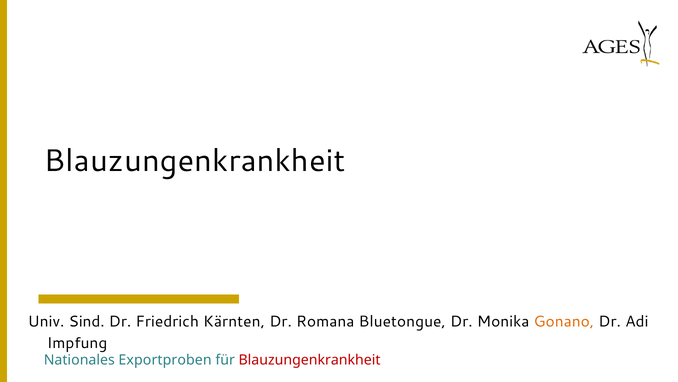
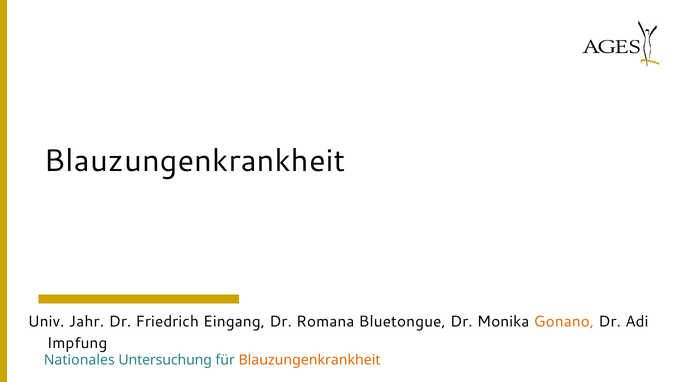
Sind: Sind -> Jahr
Kärnten: Kärnten -> Eingang
Exportproben: Exportproben -> Untersuchung
Blauzungenkrankheit at (310, 359) colour: red -> orange
